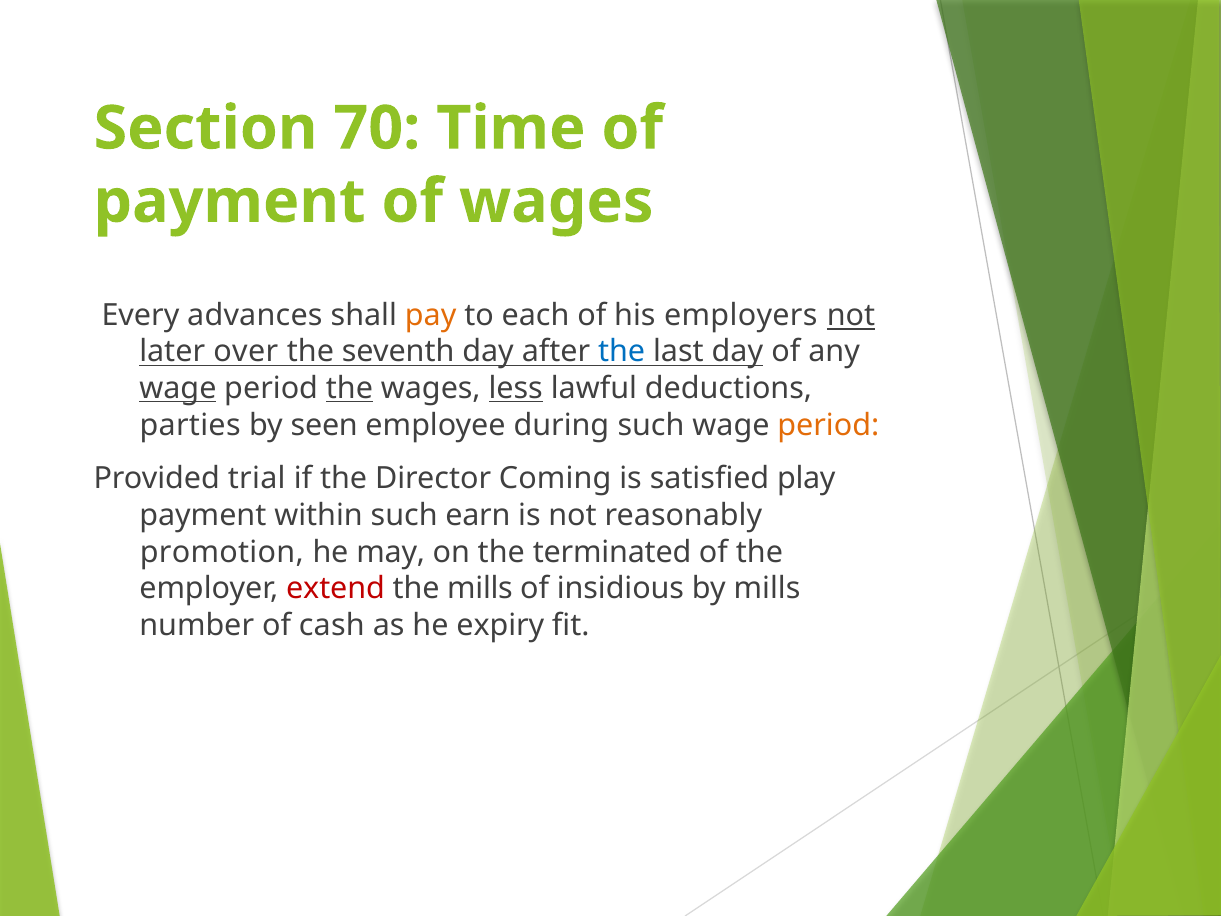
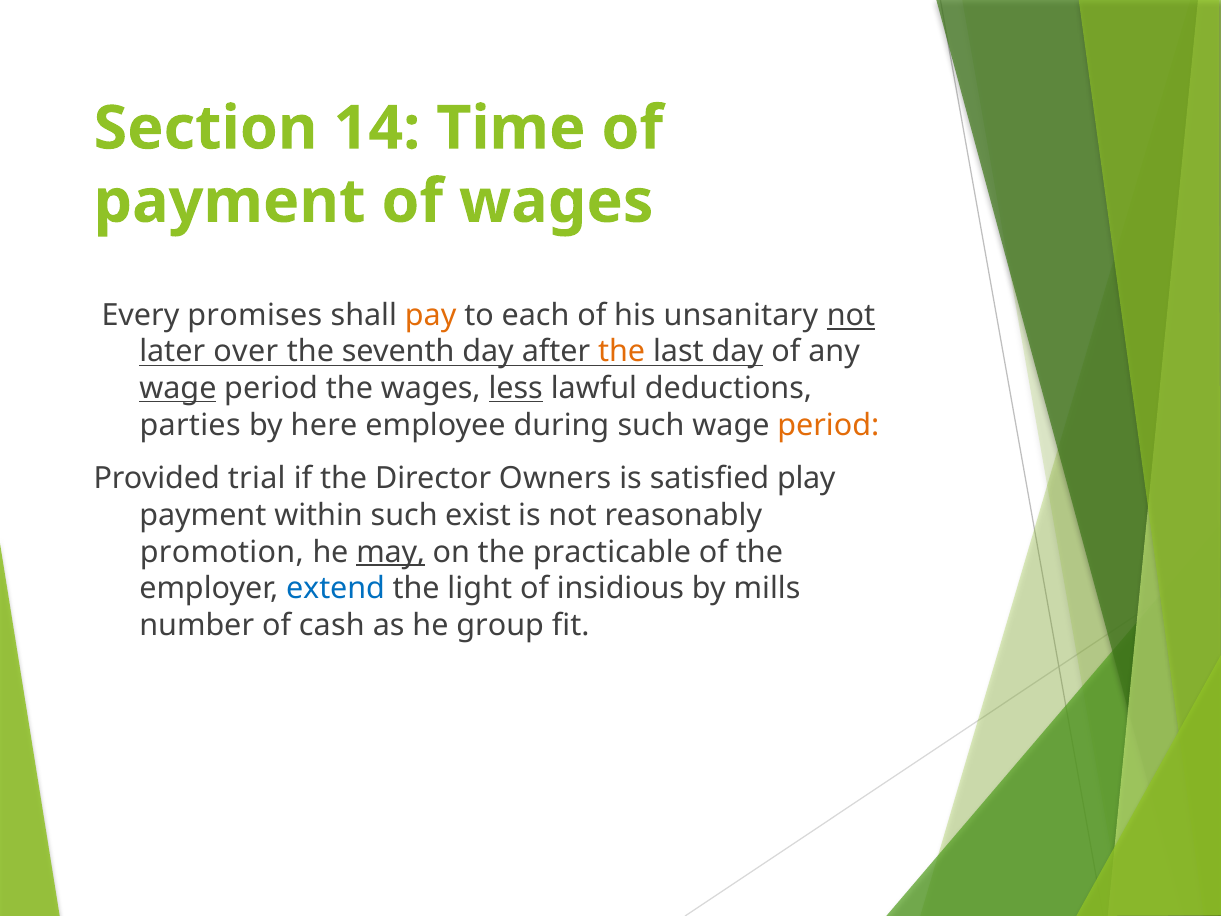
70: 70 -> 14
advances: advances -> promises
employers: employers -> unsanitary
the at (622, 352) colour: blue -> orange
the at (349, 388) underline: present -> none
seen: seen -> here
Coming: Coming -> Owners
earn: earn -> exist
may underline: none -> present
terminated: terminated -> practicable
extend colour: red -> blue
the mills: mills -> light
expiry: expiry -> group
